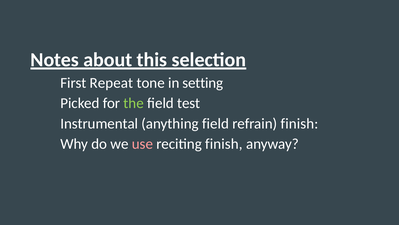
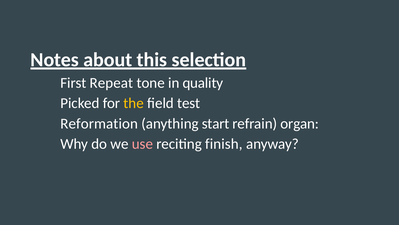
setting: setting -> quality
the colour: light green -> yellow
Instrumental: Instrumental -> Reformation
anything field: field -> start
refrain finish: finish -> organ
